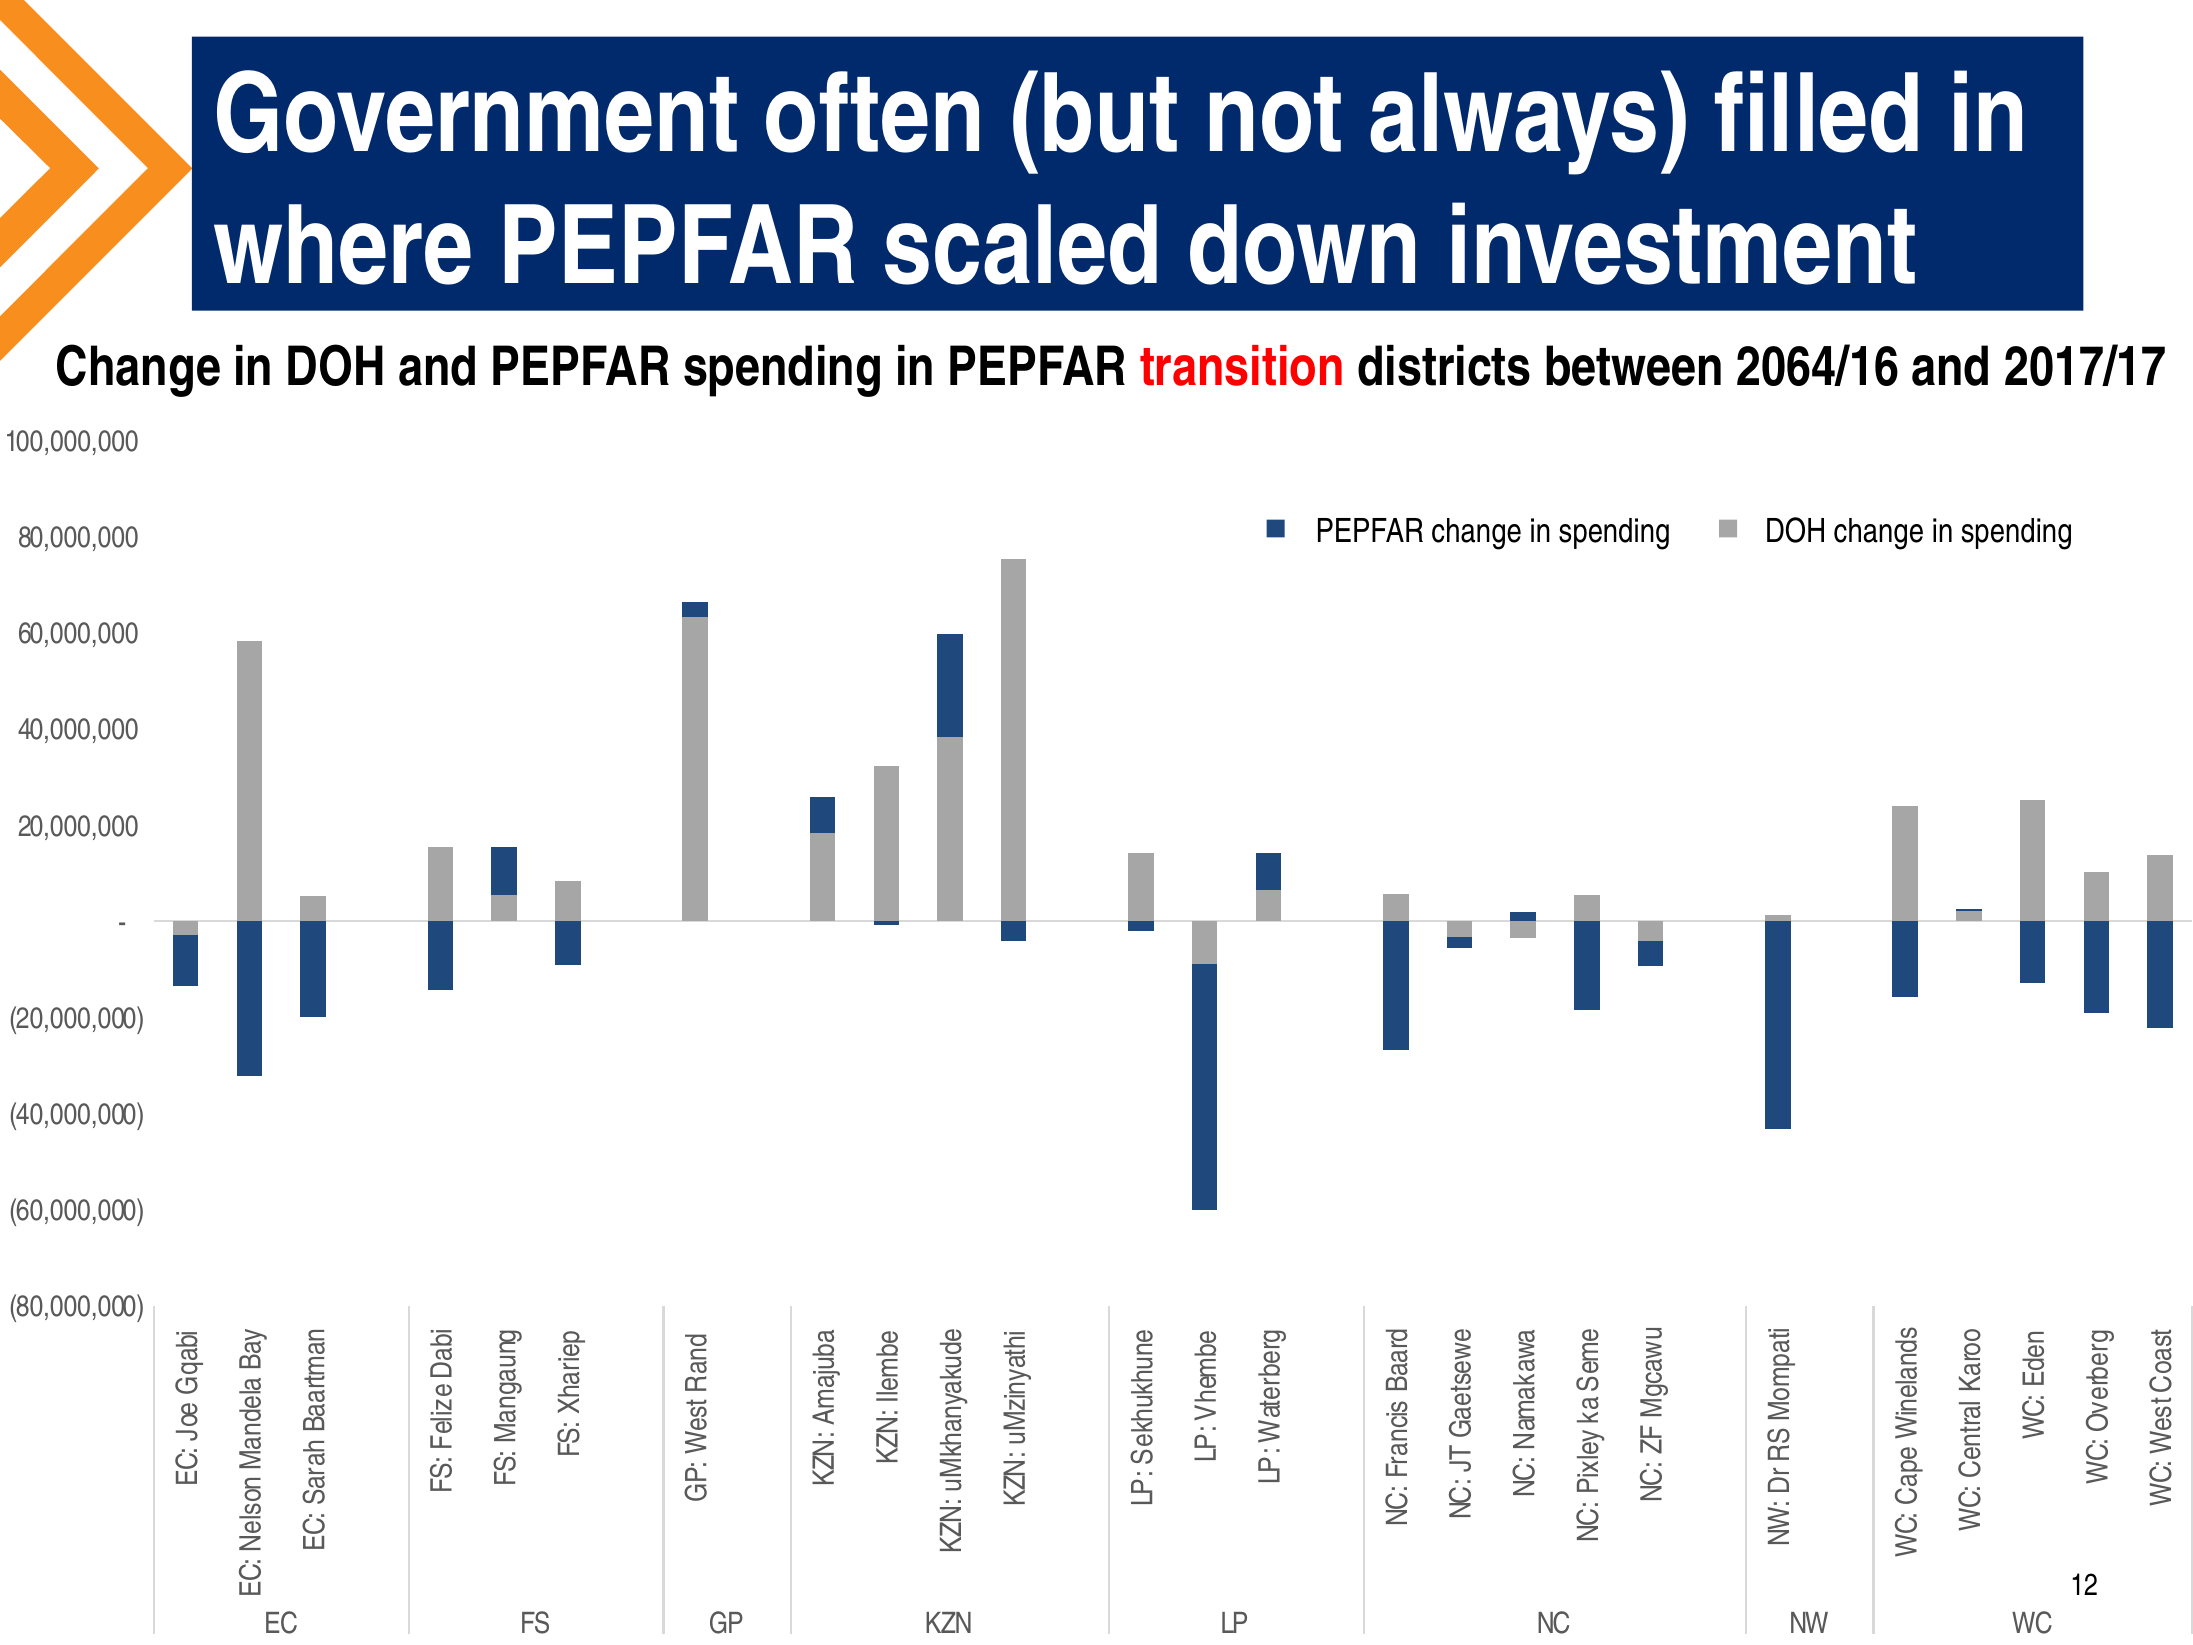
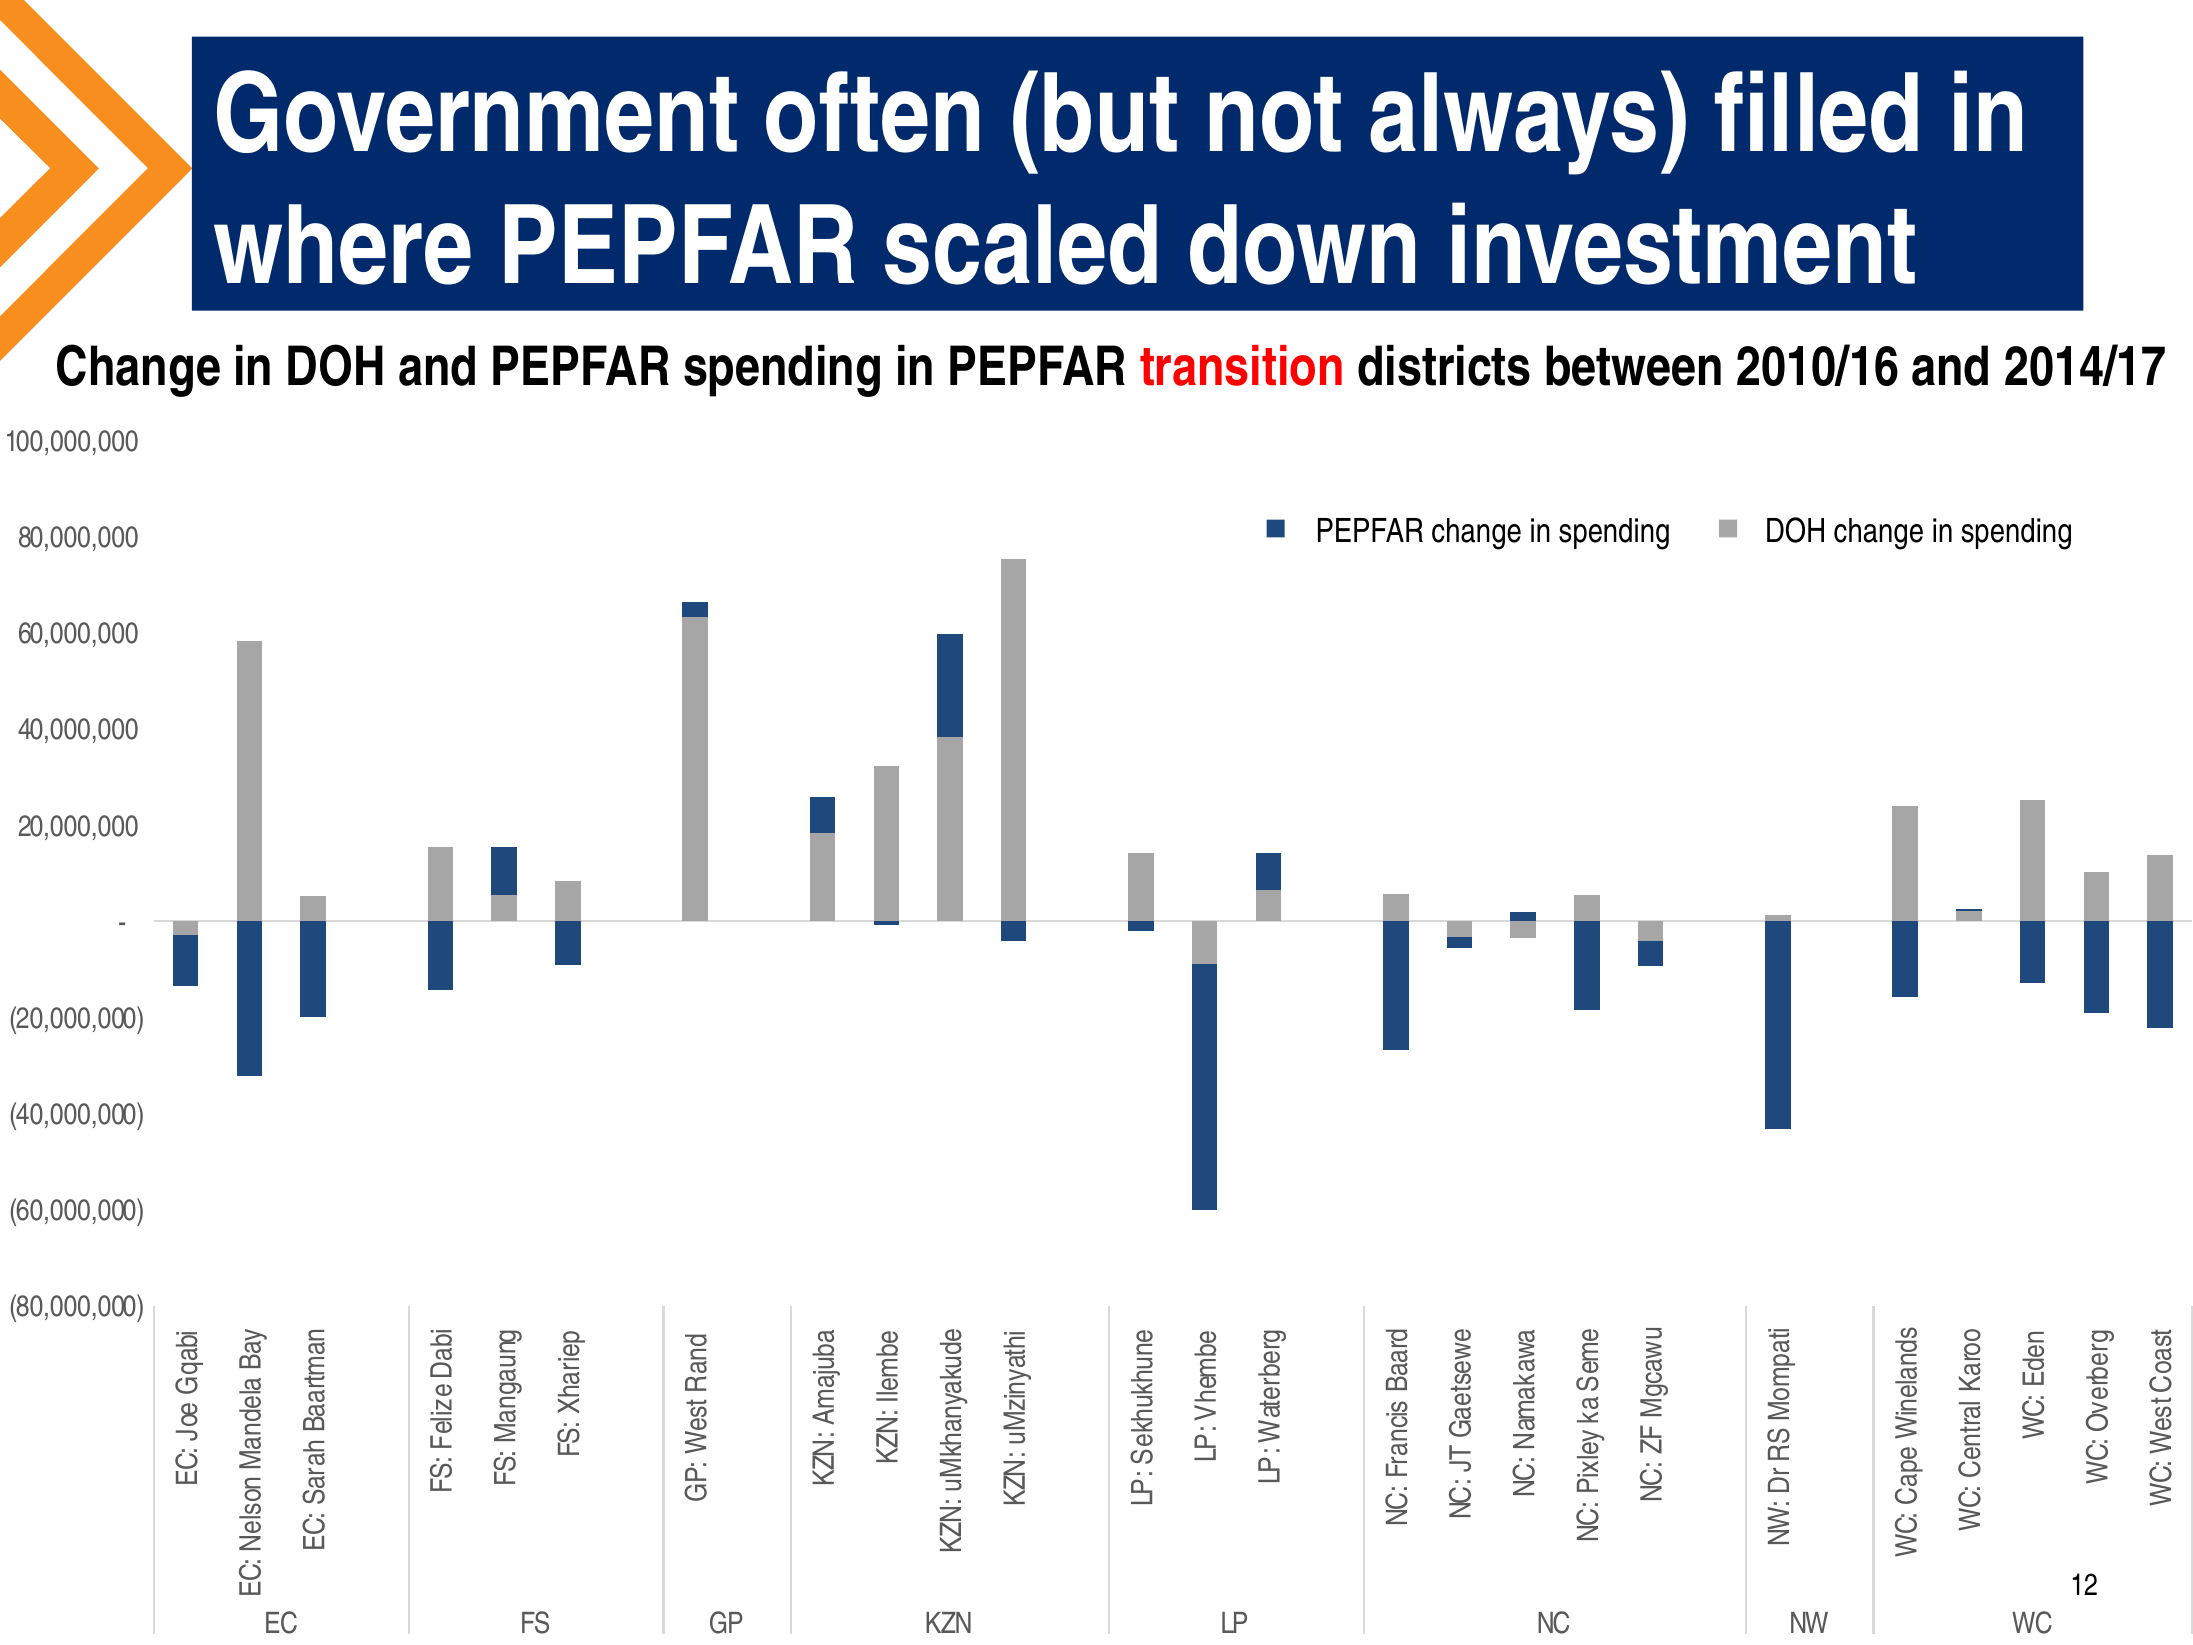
2064/16: 2064/16 -> 2010/16
2017/17: 2017/17 -> 2014/17
